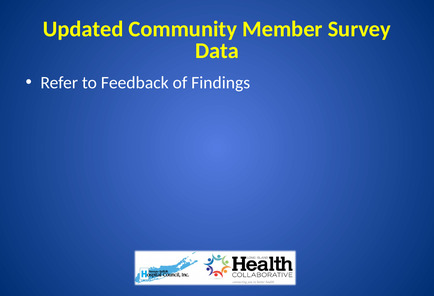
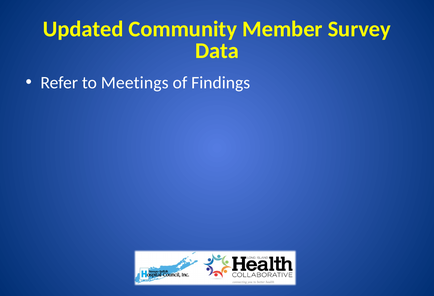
Feedback: Feedback -> Meetings
